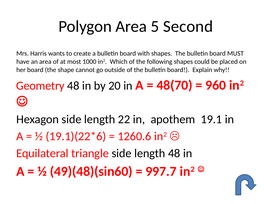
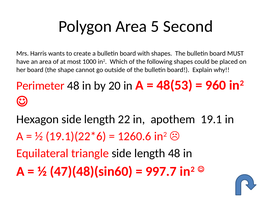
Geometry: Geometry -> Perimeter
48(70: 48(70 -> 48(53
49)(48)(sin60: 49)(48)(sin60 -> 47)(48)(sin60
